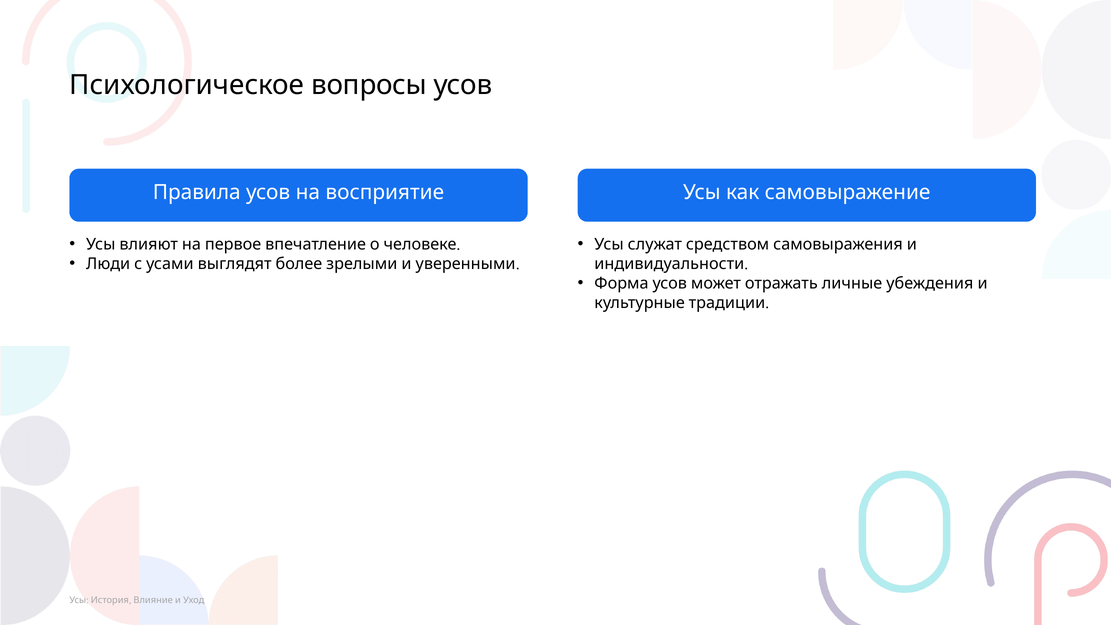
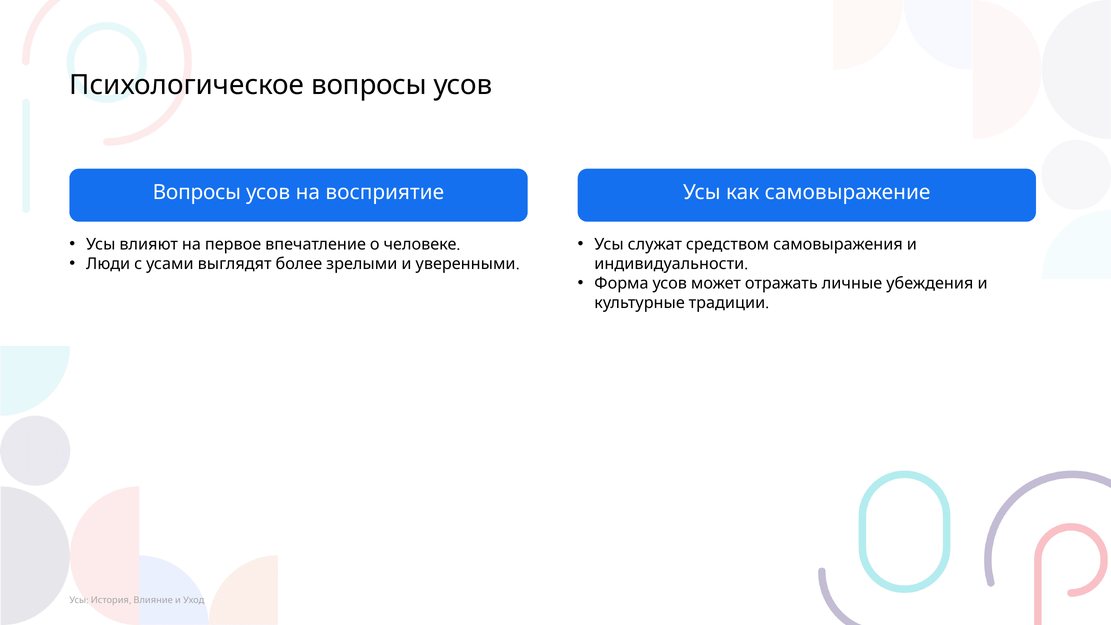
Правила at (197, 192): Правила -> Вопросы
